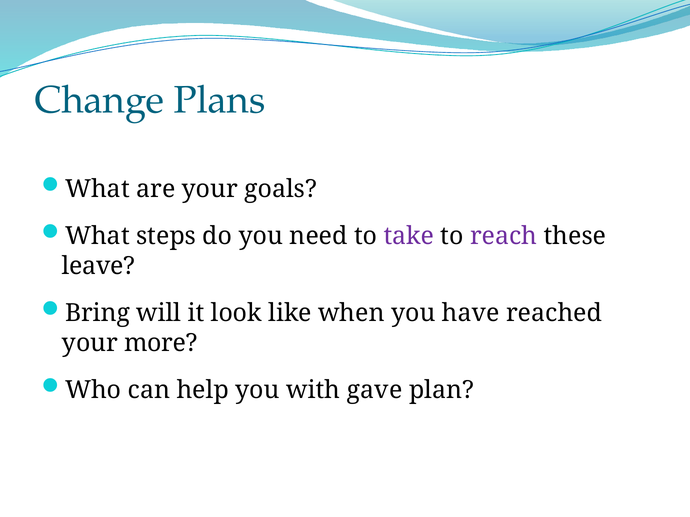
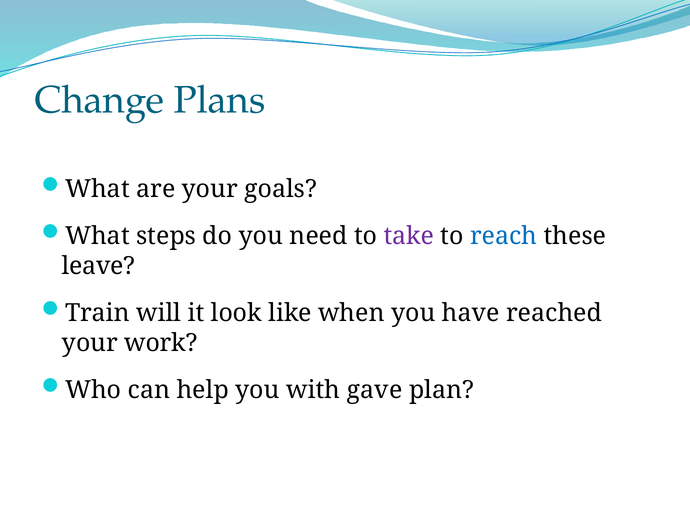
reach colour: purple -> blue
Bring: Bring -> Train
more: more -> work
